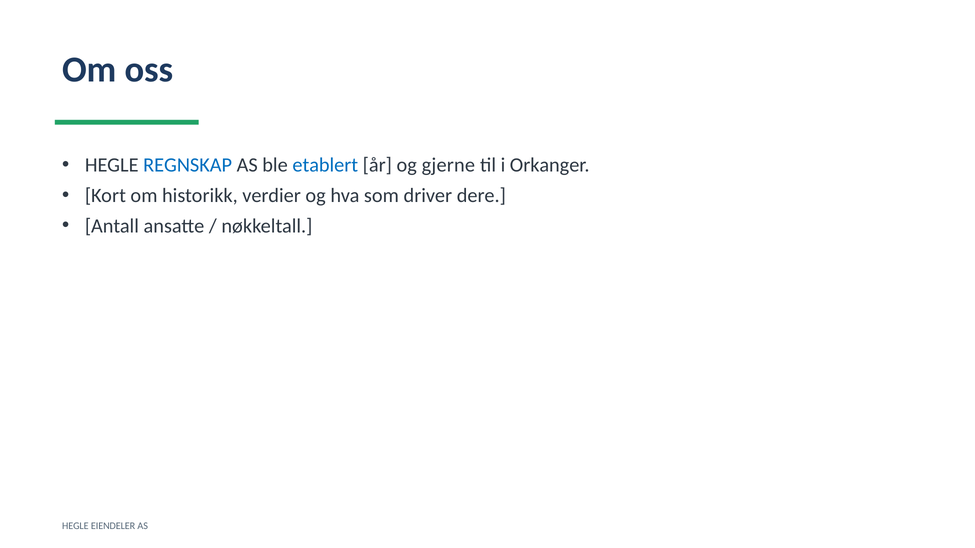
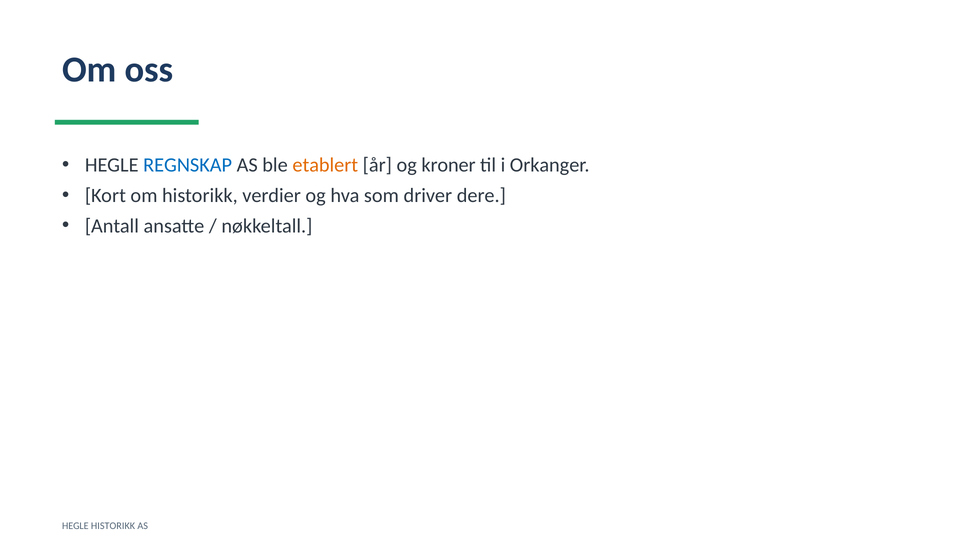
etablert colour: blue -> orange
gjerne: gjerne -> kroner
HEGLE EIENDELER: EIENDELER -> HISTORIKK
